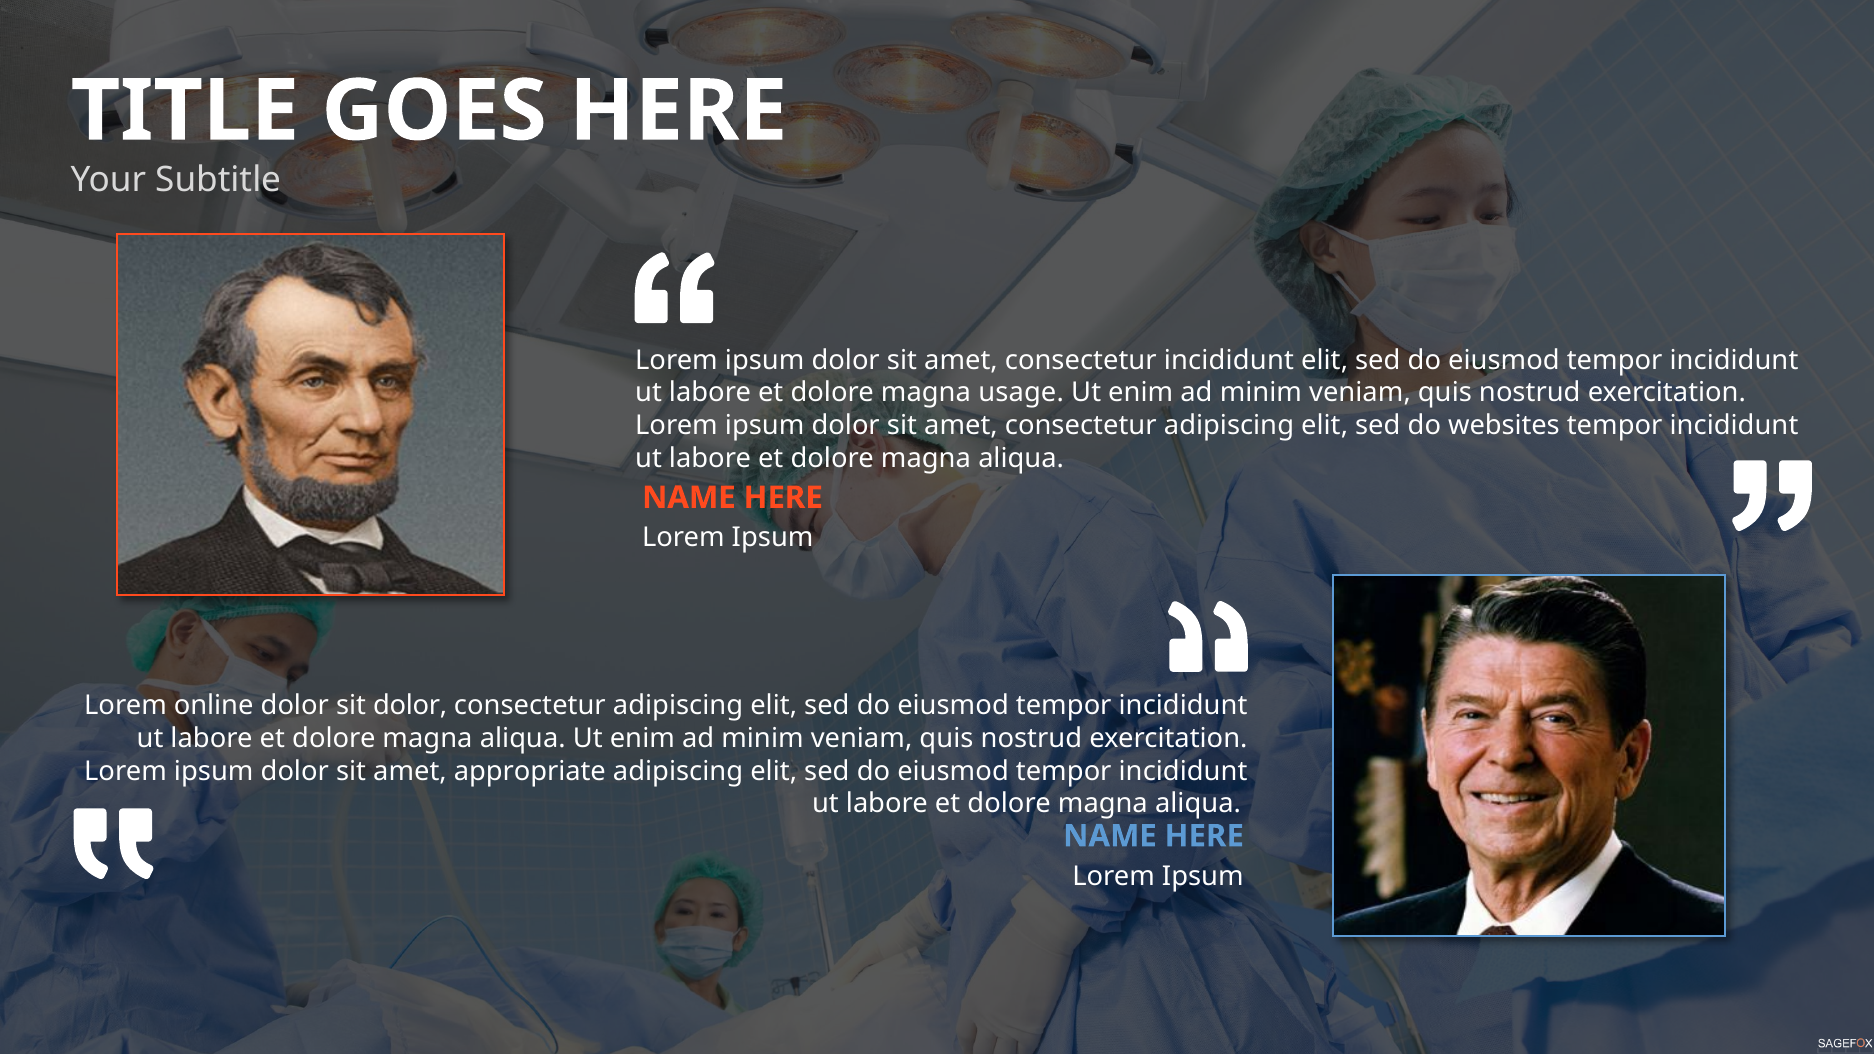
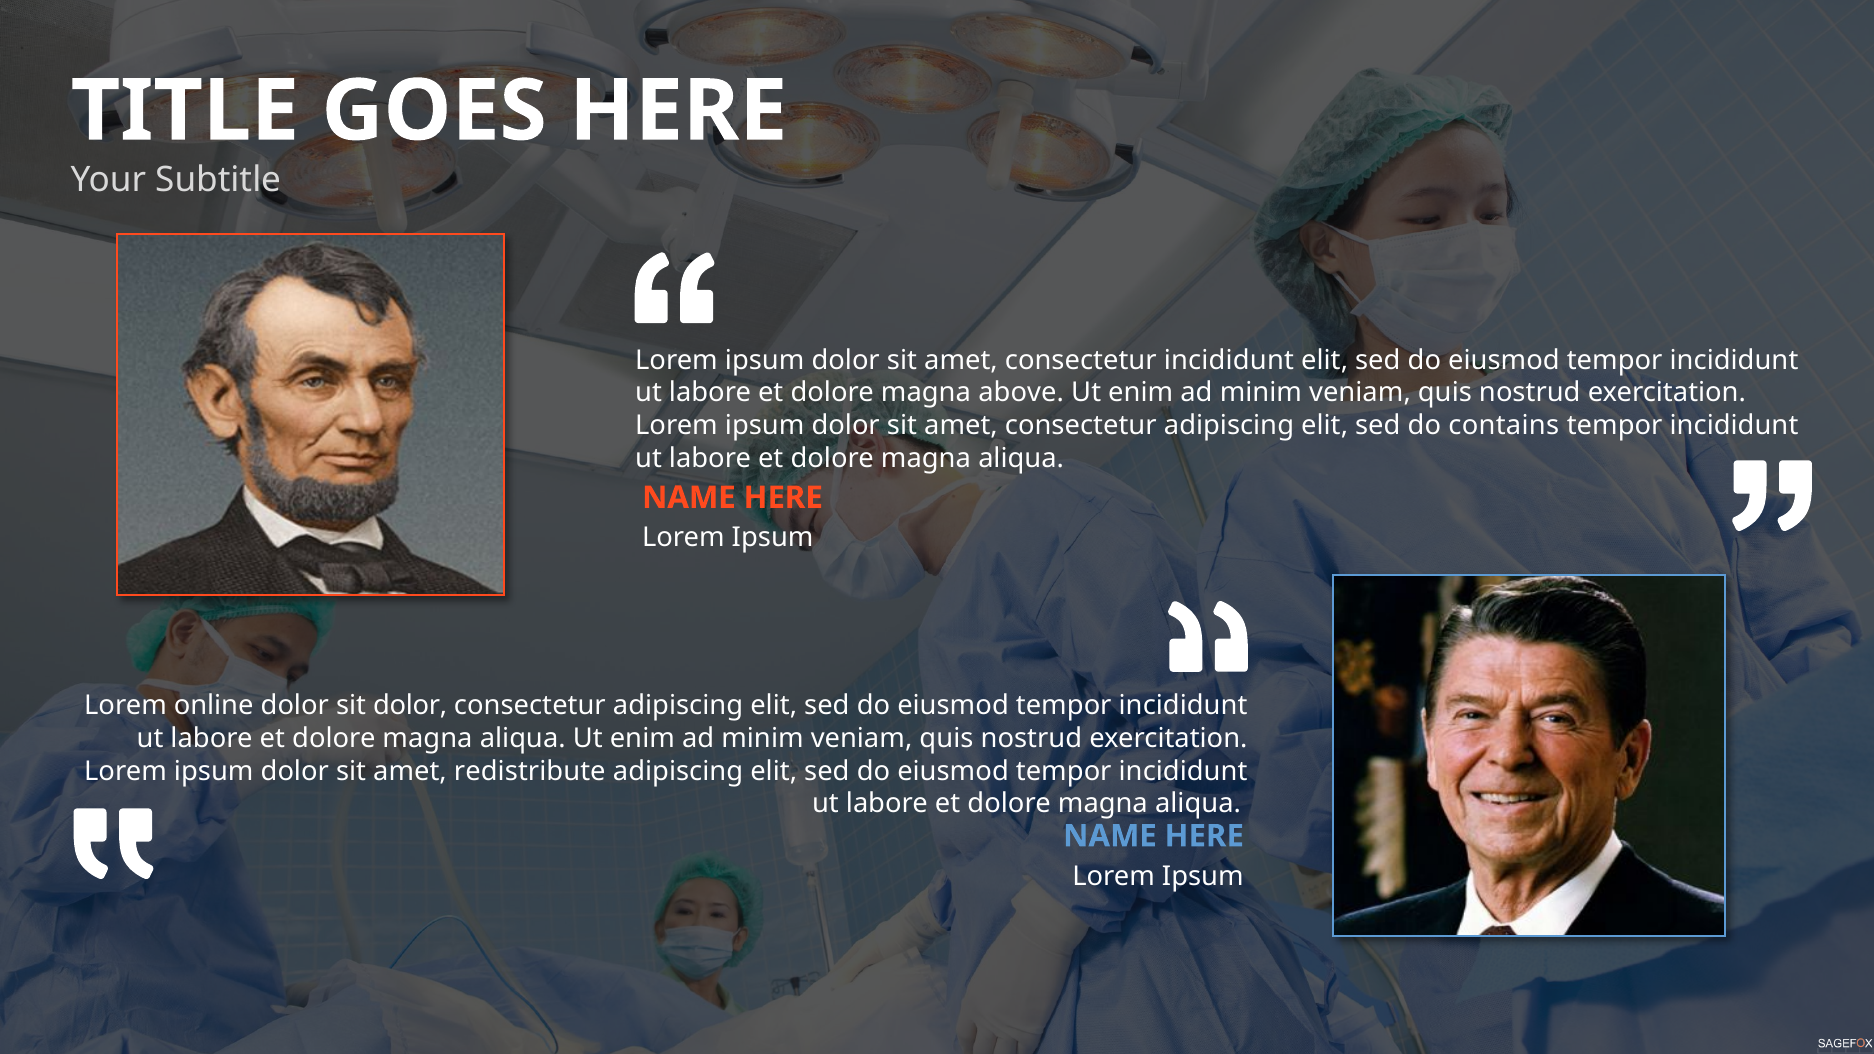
usage: usage -> above
websites: websites -> contains
appropriate: appropriate -> redistribute
